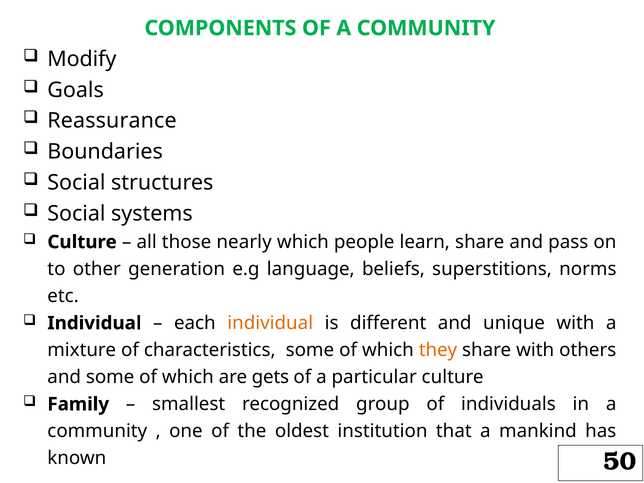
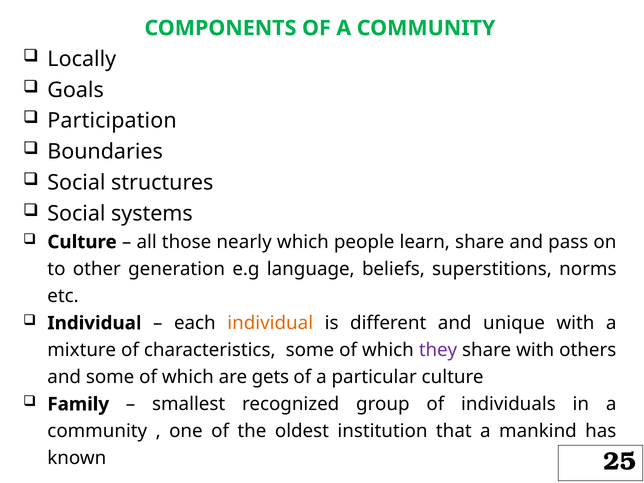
Modify: Modify -> Locally
Reassurance: Reassurance -> Participation
they colour: orange -> purple
50: 50 -> 25
